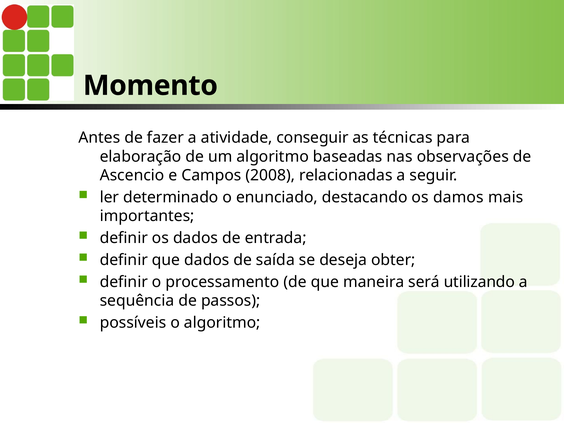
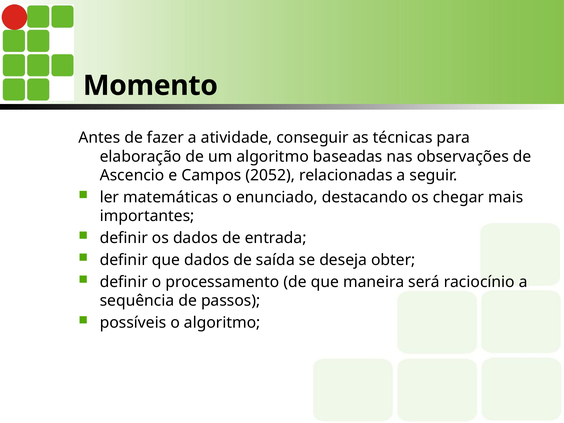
2008: 2008 -> 2052
determinado: determinado -> matemáticas
damos: damos -> chegar
utilizando: utilizando -> raciocínio
